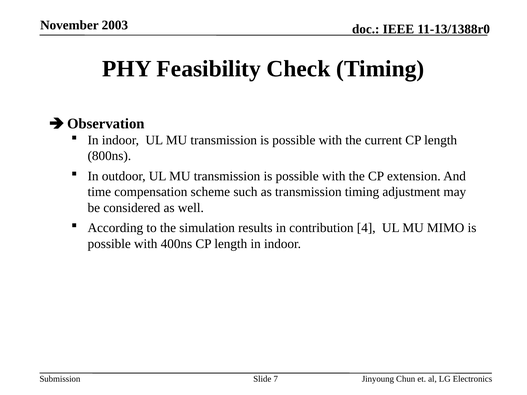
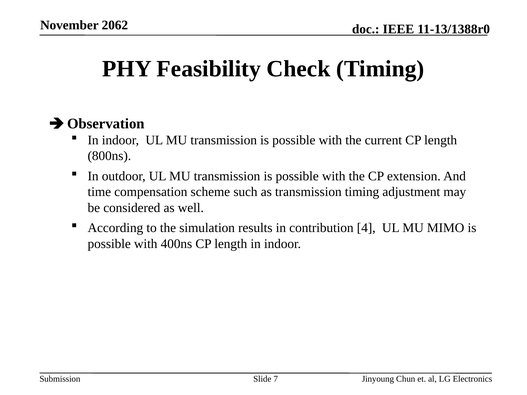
2003: 2003 -> 2062
